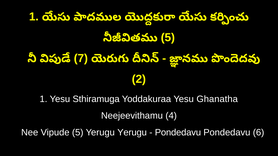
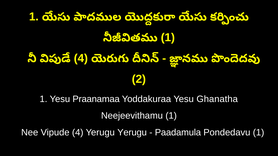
5 at (168, 38): 5 -> 1
7 at (81, 58): 7 -> 4
Sthiramuga: Sthiramuga -> Praanamaa
Neejeevithamu 4: 4 -> 1
Vipude 5: 5 -> 4
Pondedavu at (178, 133): Pondedavu -> Paadamula
Pondedavu 6: 6 -> 1
